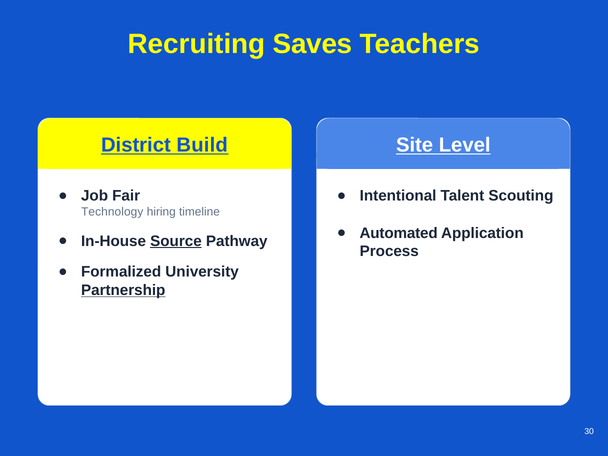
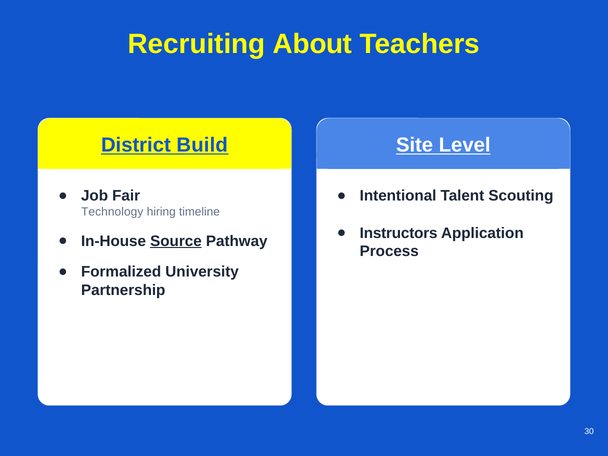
Saves: Saves -> About
Automated: Automated -> Instructors
Partnership underline: present -> none
